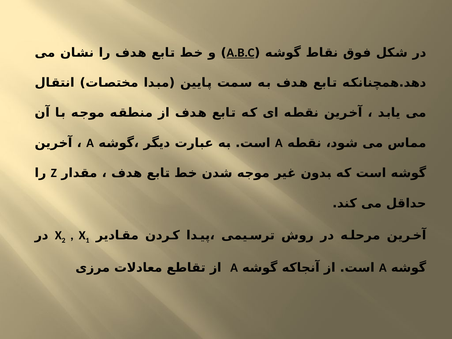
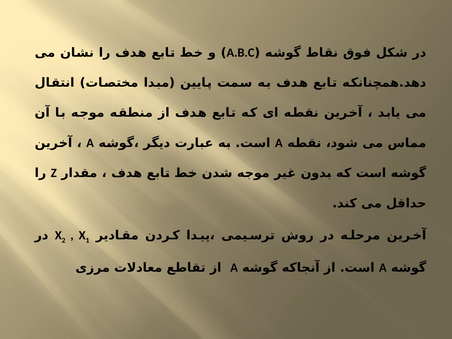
A.B.C underline: present -> none
